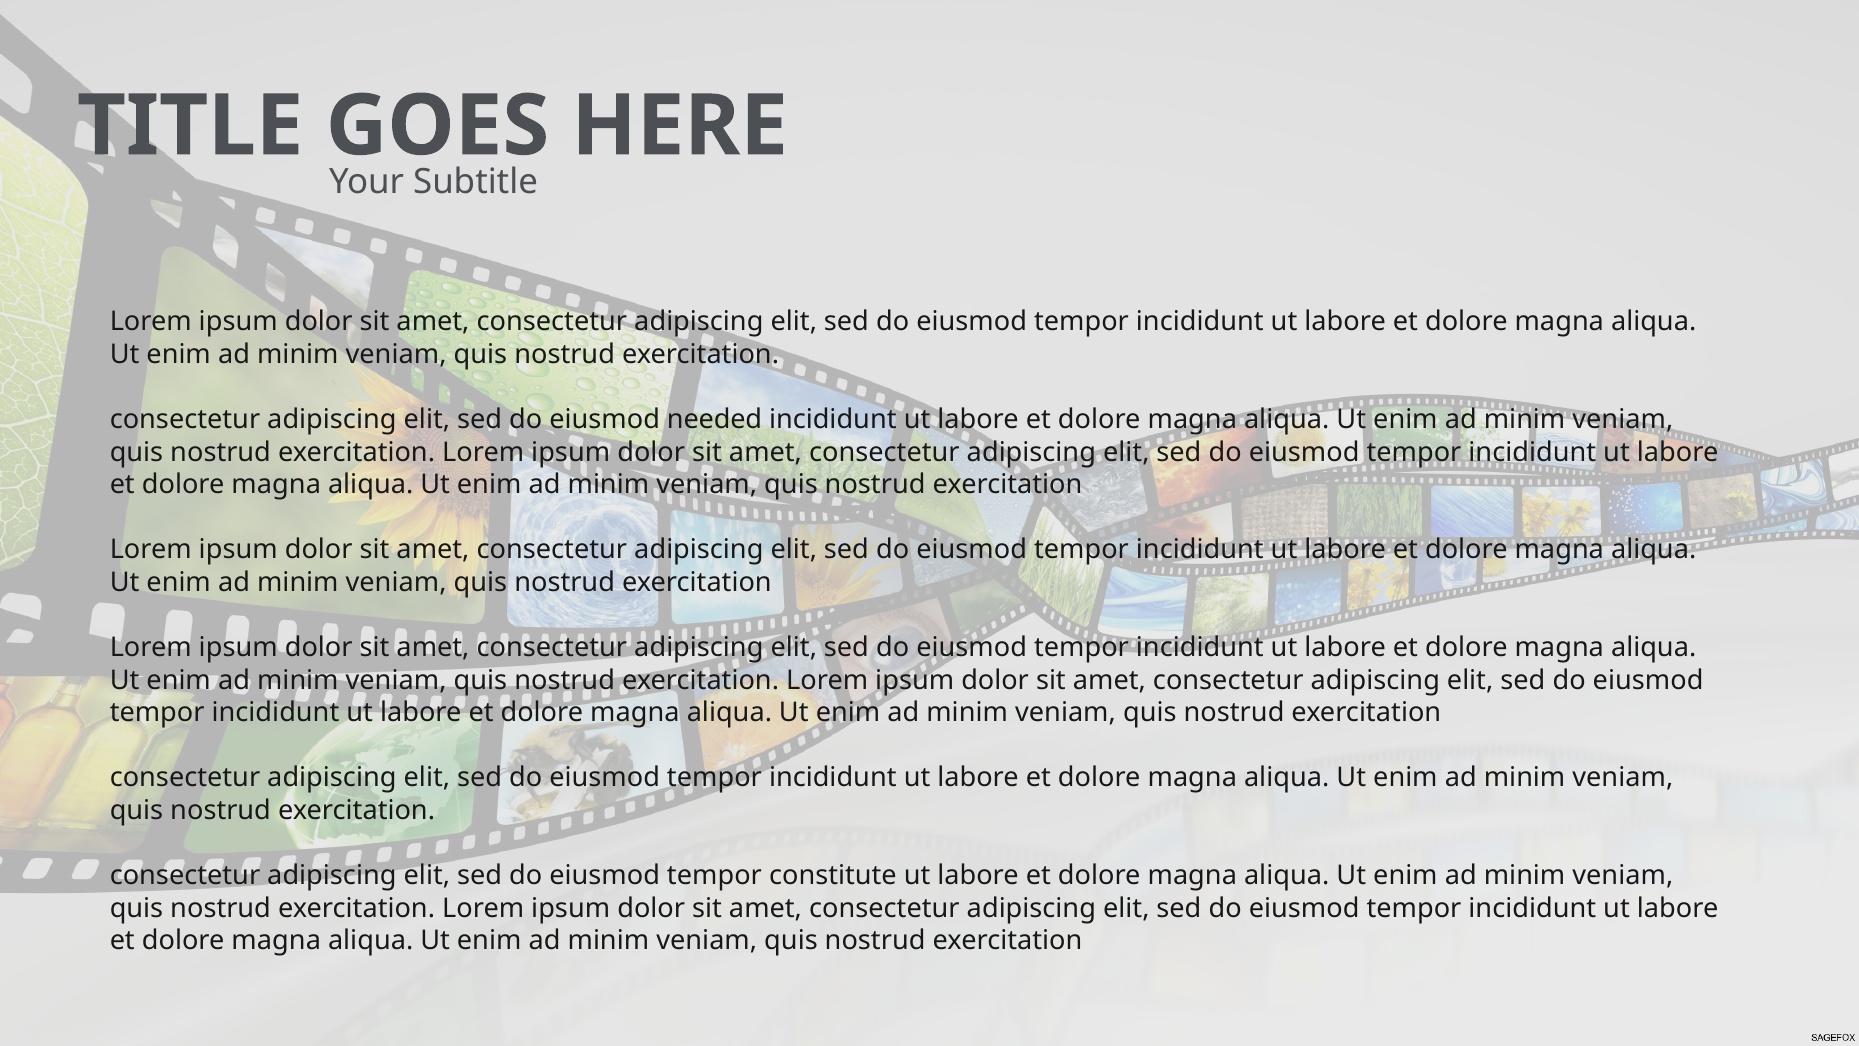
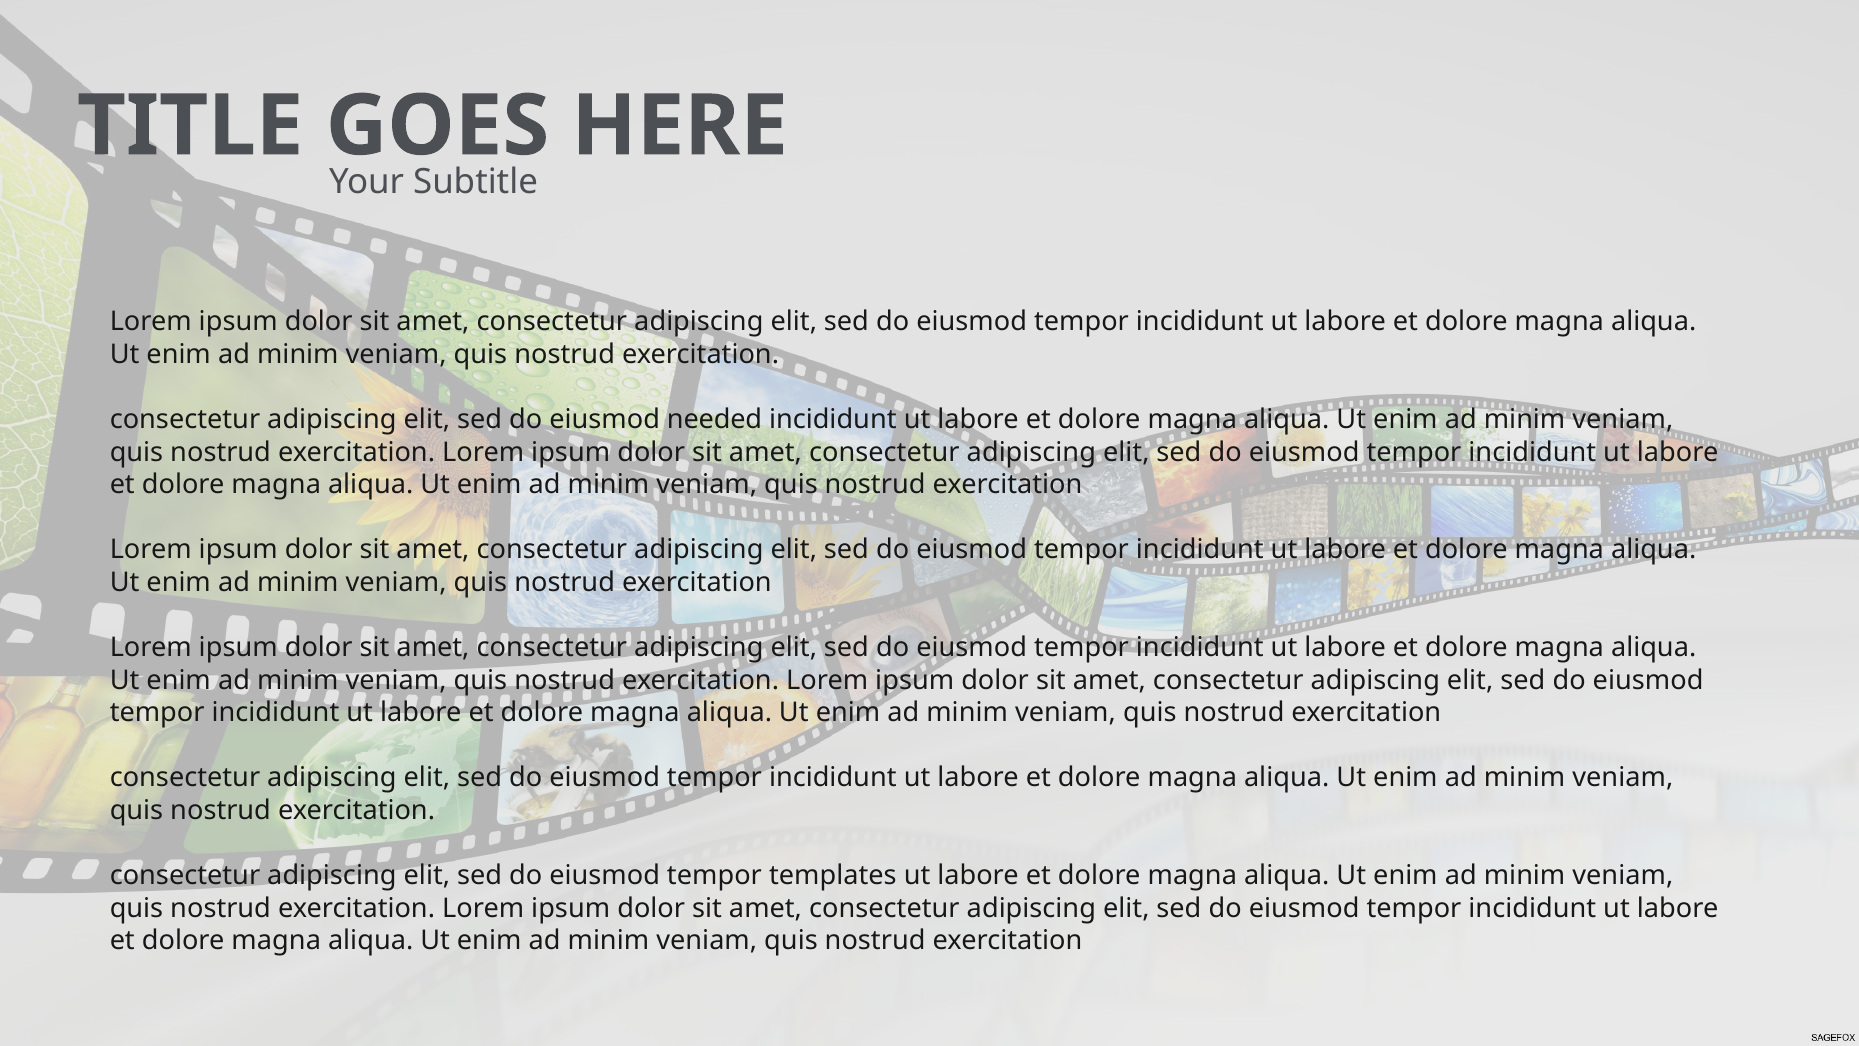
constitute: constitute -> templates
